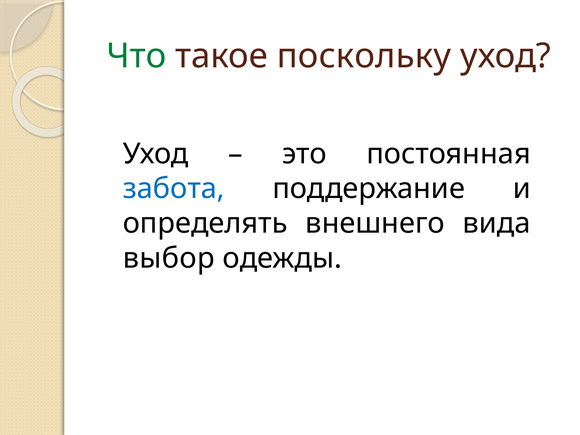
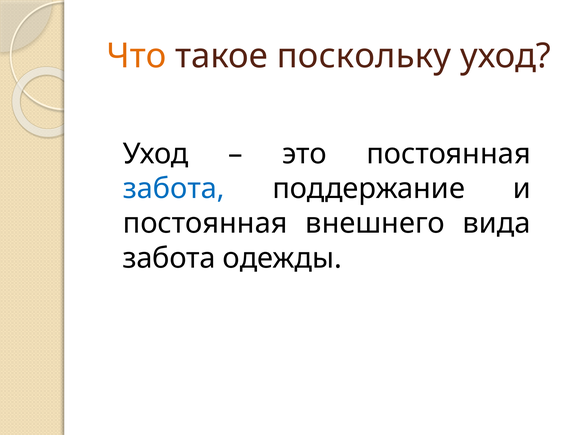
Что colour: green -> orange
определять at (205, 223): определять -> постоянная
выбор at (169, 258): выбор -> забота
